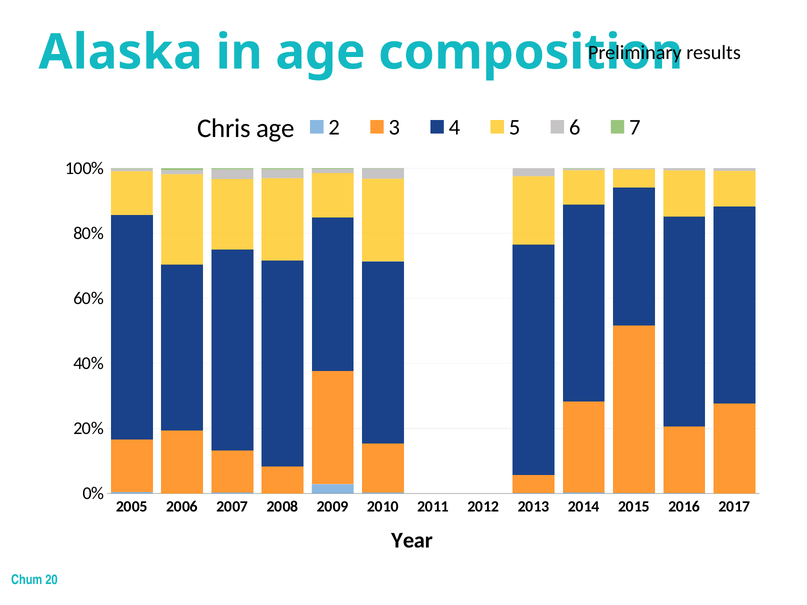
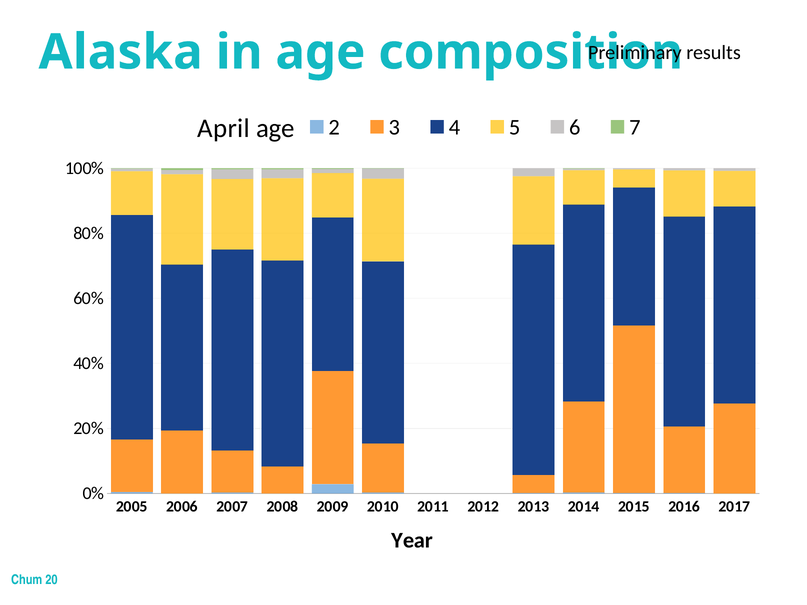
Chris: Chris -> April
